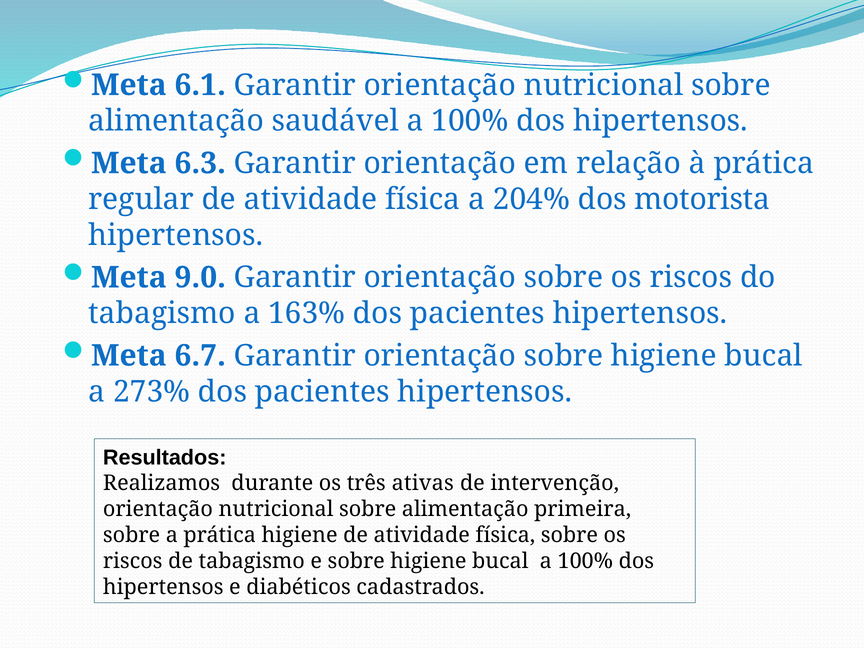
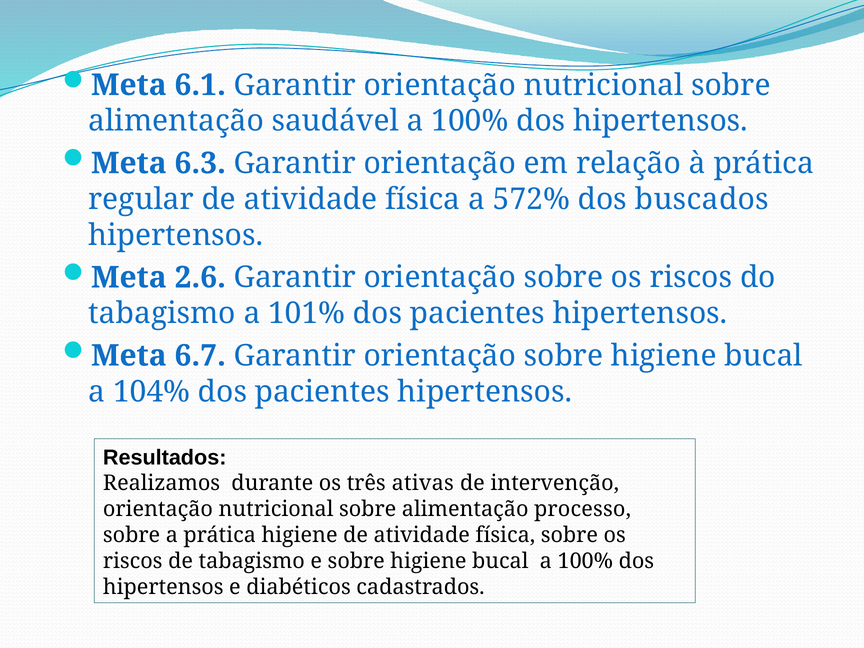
204%: 204% -> 572%
motorista: motorista -> buscados
9.0: 9.0 -> 2.6
163%: 163% -> 101%
273%: 273% -> 104%
primeira: primeira -> processo
